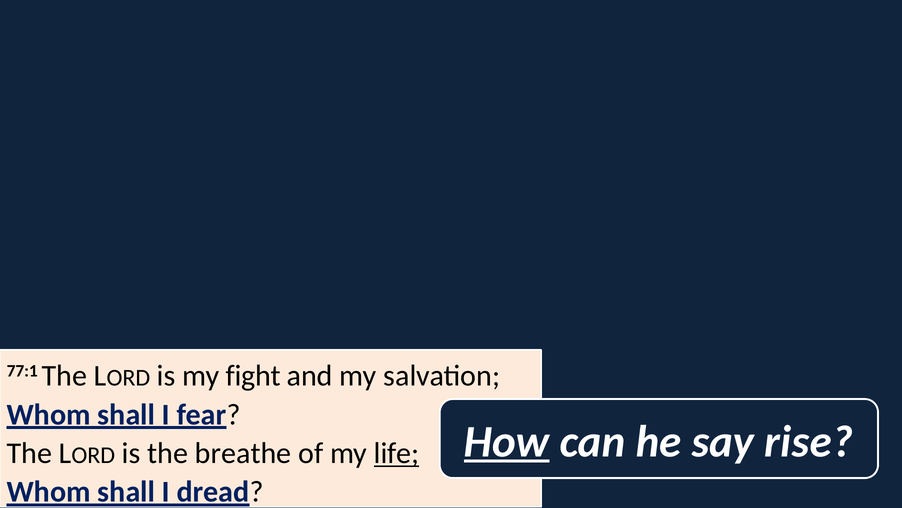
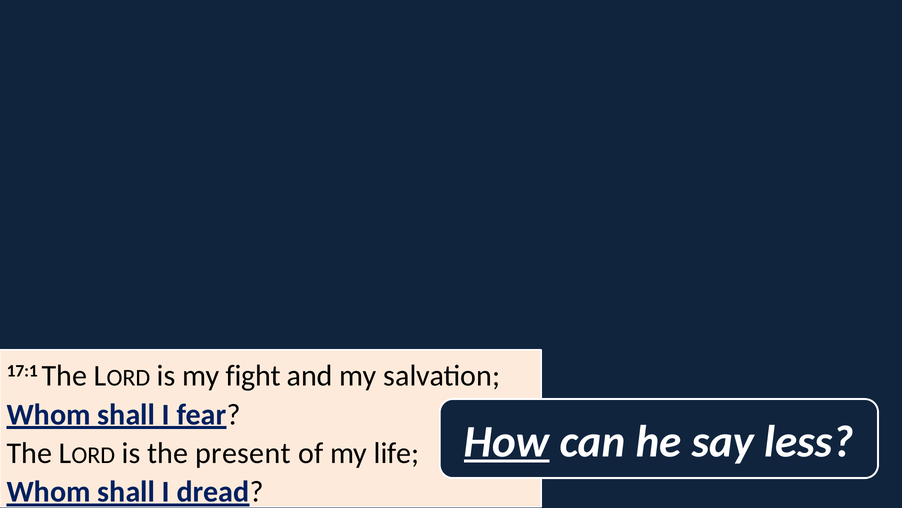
77:1: 77:1 -> 17:1
rise: rise -> less
breathe: breathe -> present
life underline: present -> none
